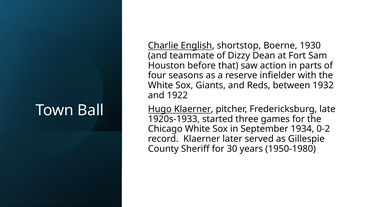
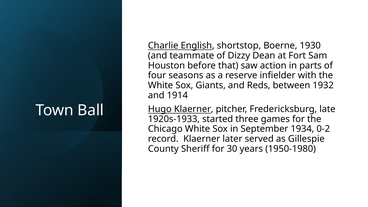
1922: 1922 -> 1914
